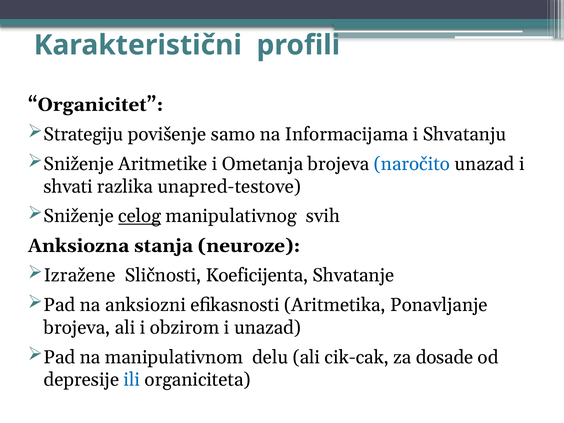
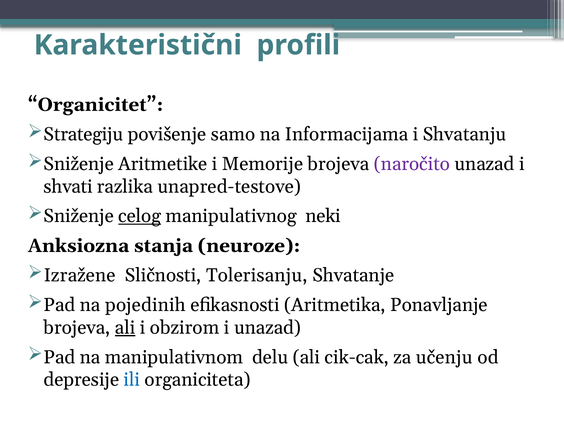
Ometanja: Ometanja -> Memorije
naročito colour: blue -> purple
svih: svih -> neki
Koeficijenta: Koeficijenta -> Tolerisanju
anksiozni: anksiozni -> pojedinih
ali at (125, 328) underline: none -> present
dosade: dosade -> učenju
